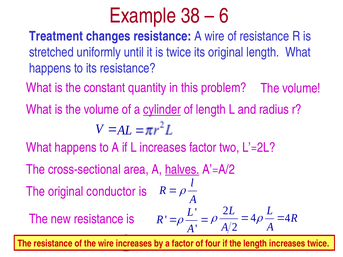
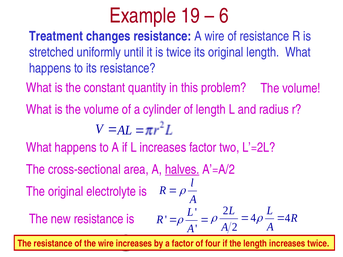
38: 38 -> 19
cylinder underline: present -> none
conductor: conductor -> electrolyte
